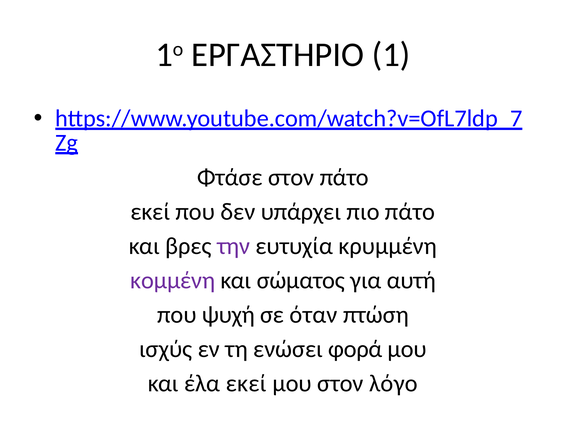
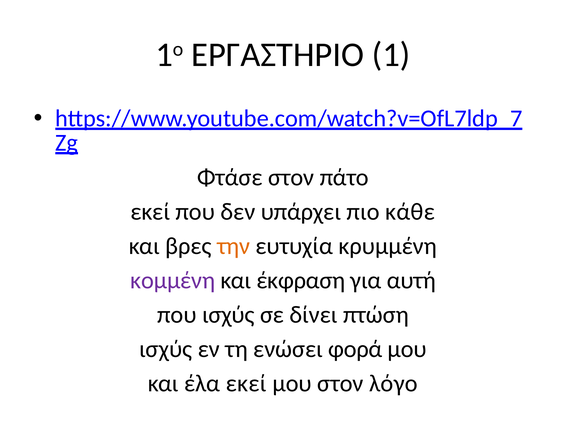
πιο πάτο: πάτο -> κάθε
την colour: purple -> orange
σώματος: σώματος -> έκφραση
που ψυχή: ψυχή -> ισχύς
όταν: όταν -> δίνει
